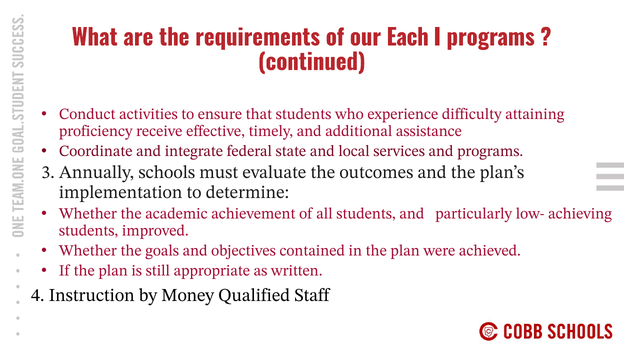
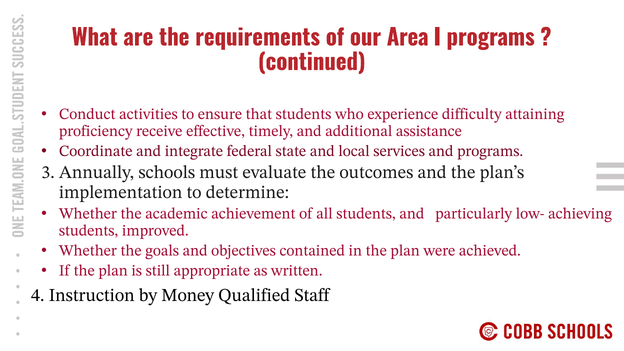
Each: Each -> Area
